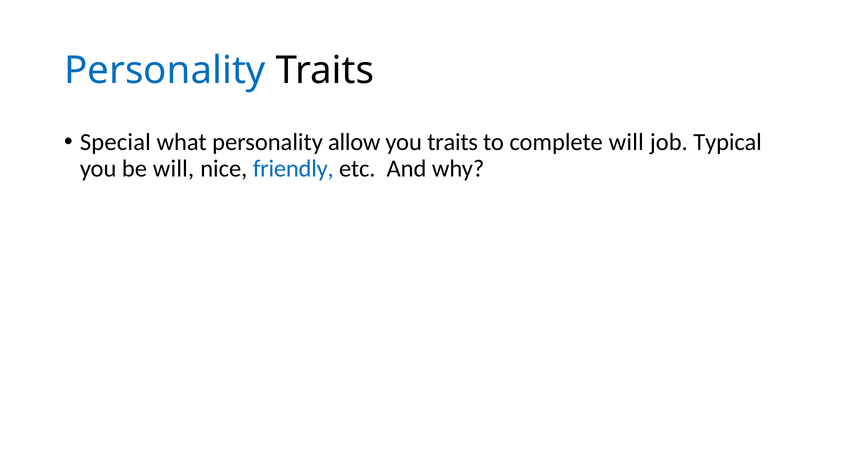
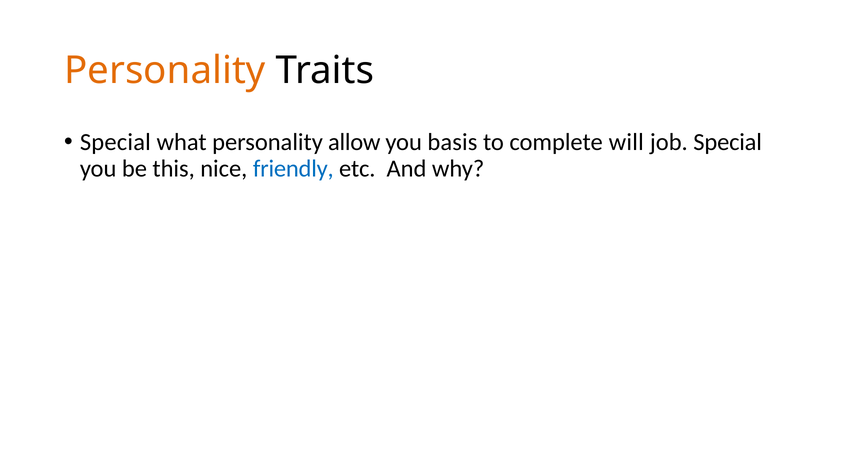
Personality at (165, 71) colour: blue -> orange
you traits: traits -> basis
job Typical: Typical -> Special
be will: will -> this
